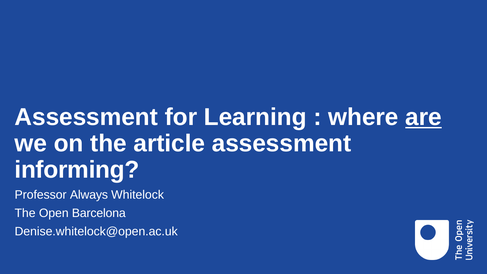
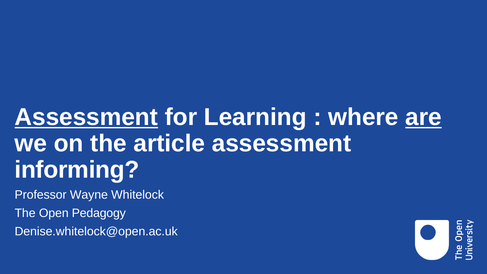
Assessment at (86, 117) underline: none -> present
Always: Always -> Wayne
Barcelona: Barcelona -> Pedagogy
